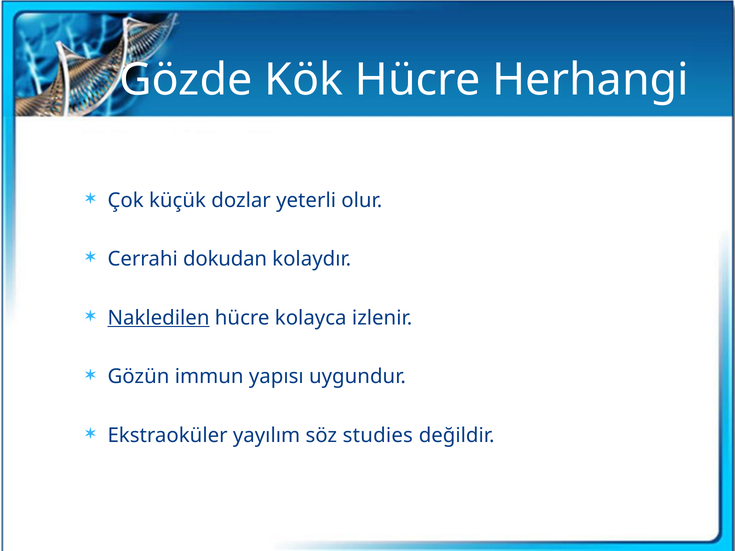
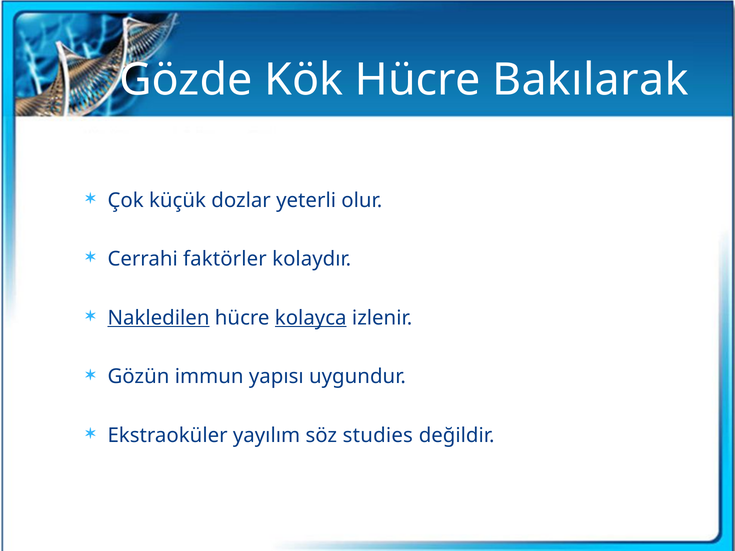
Herhangi: Herhangi -> Bakılarak
dokudan: dokudan -> faktörler
kolayca underline: none -> present
